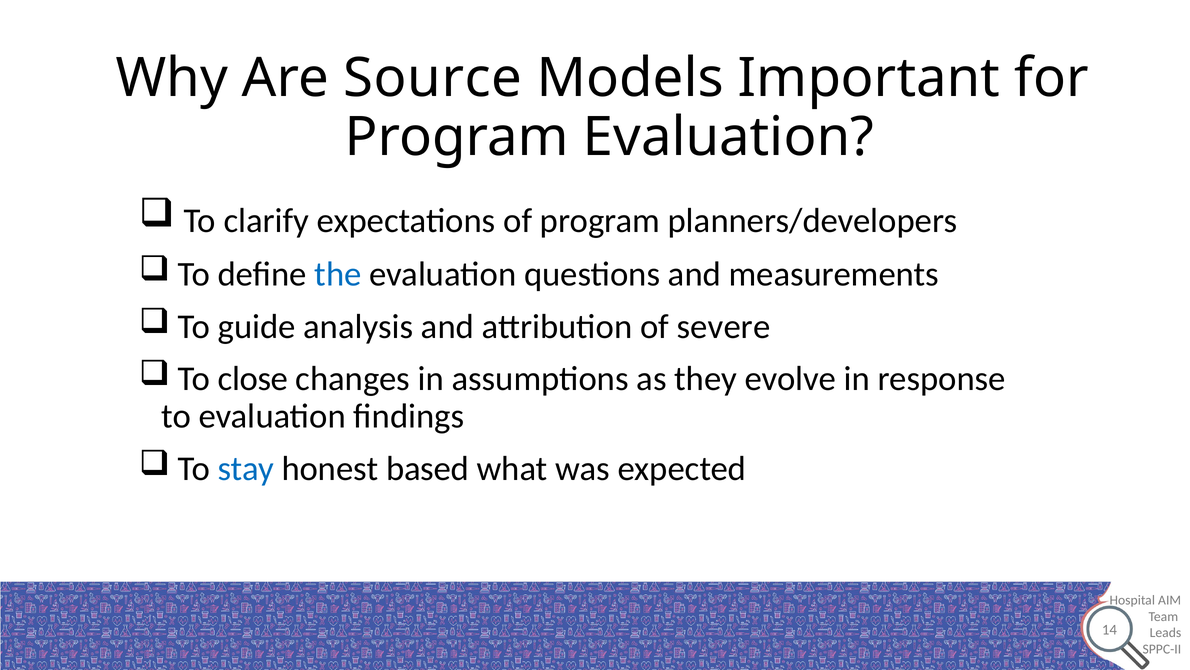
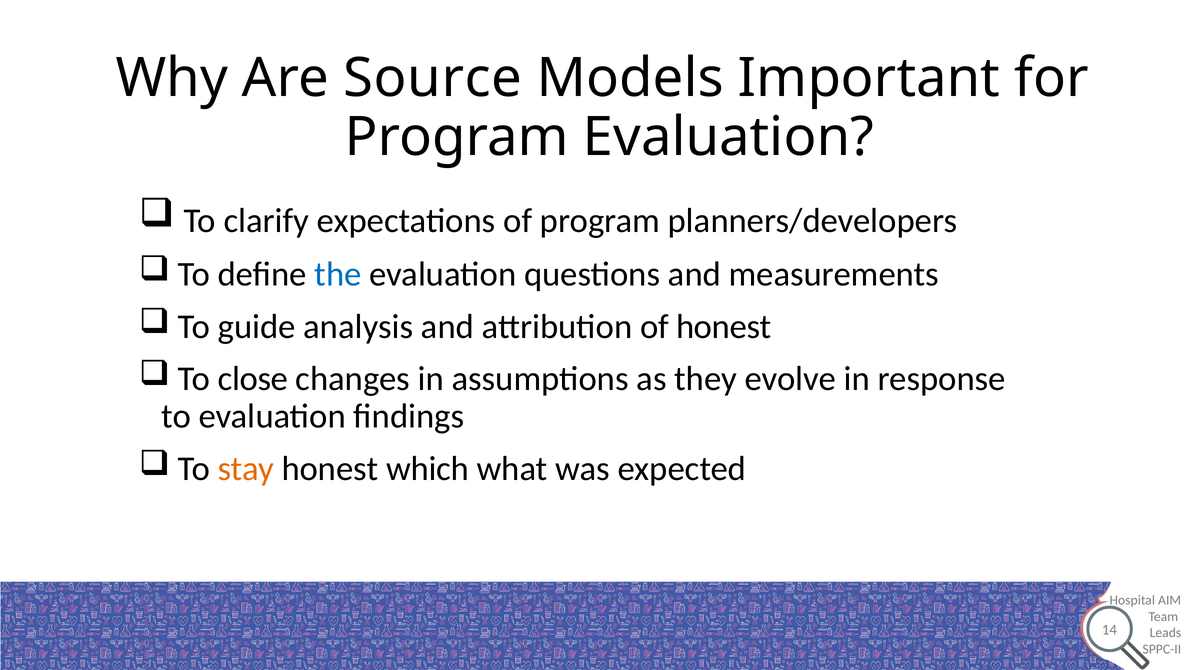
of severe: severe -> honest
stay colour: blue -> orange
based: based -> which
